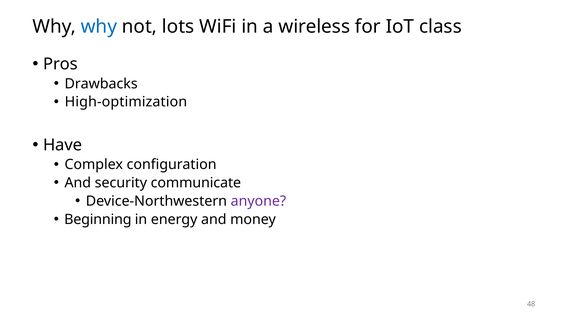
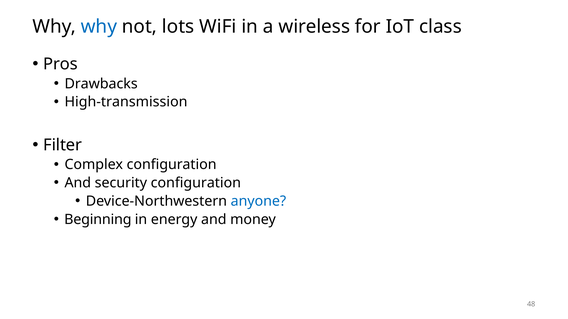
High-optimization: High-optimization -> High-transmission
Have: Have -> Filter
security communicate: communicate -> configuration
anyone colour: purple -> blue
